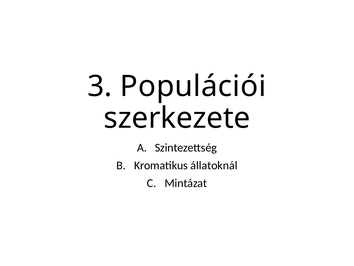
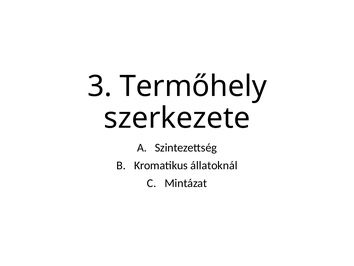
Populációi: Populációi -> Termőhely
